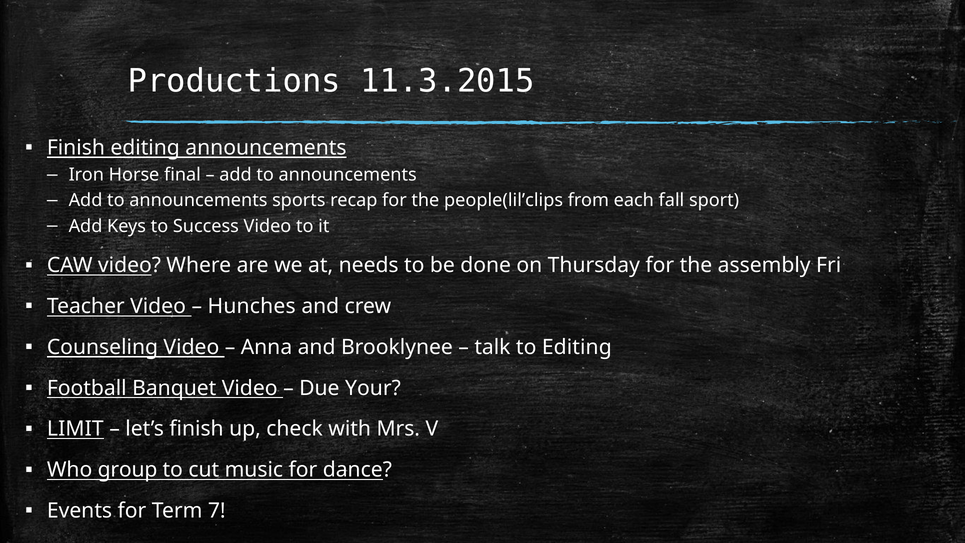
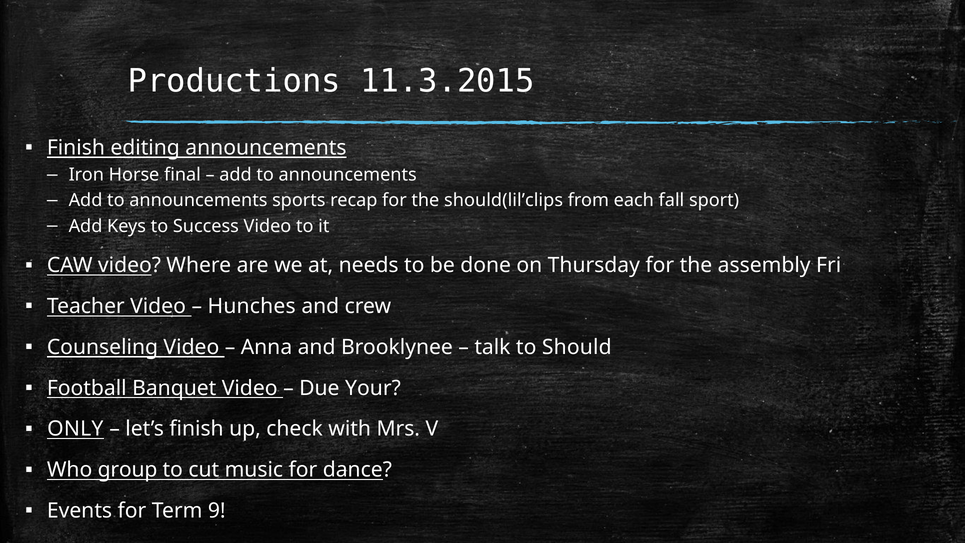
people(lil’clips: people(lil’clips -> should(lil’clips
to Editing: Editing -> Should
LIMIT: LIMIT -> ONLY
7: 7 -> 9
